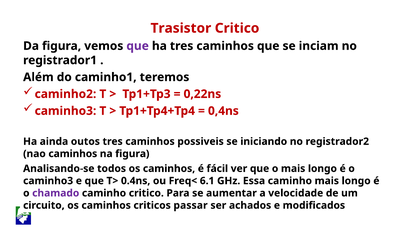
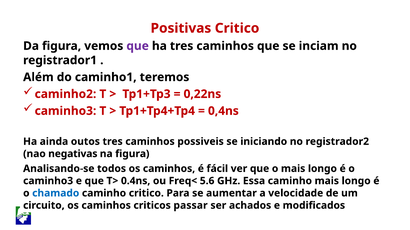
Trasistor: Trasistor -> Positivas
nao caminhos: caminhos -> negativas
6.1: 6.1 -> 5.6
chamado colour: purple -> blue
